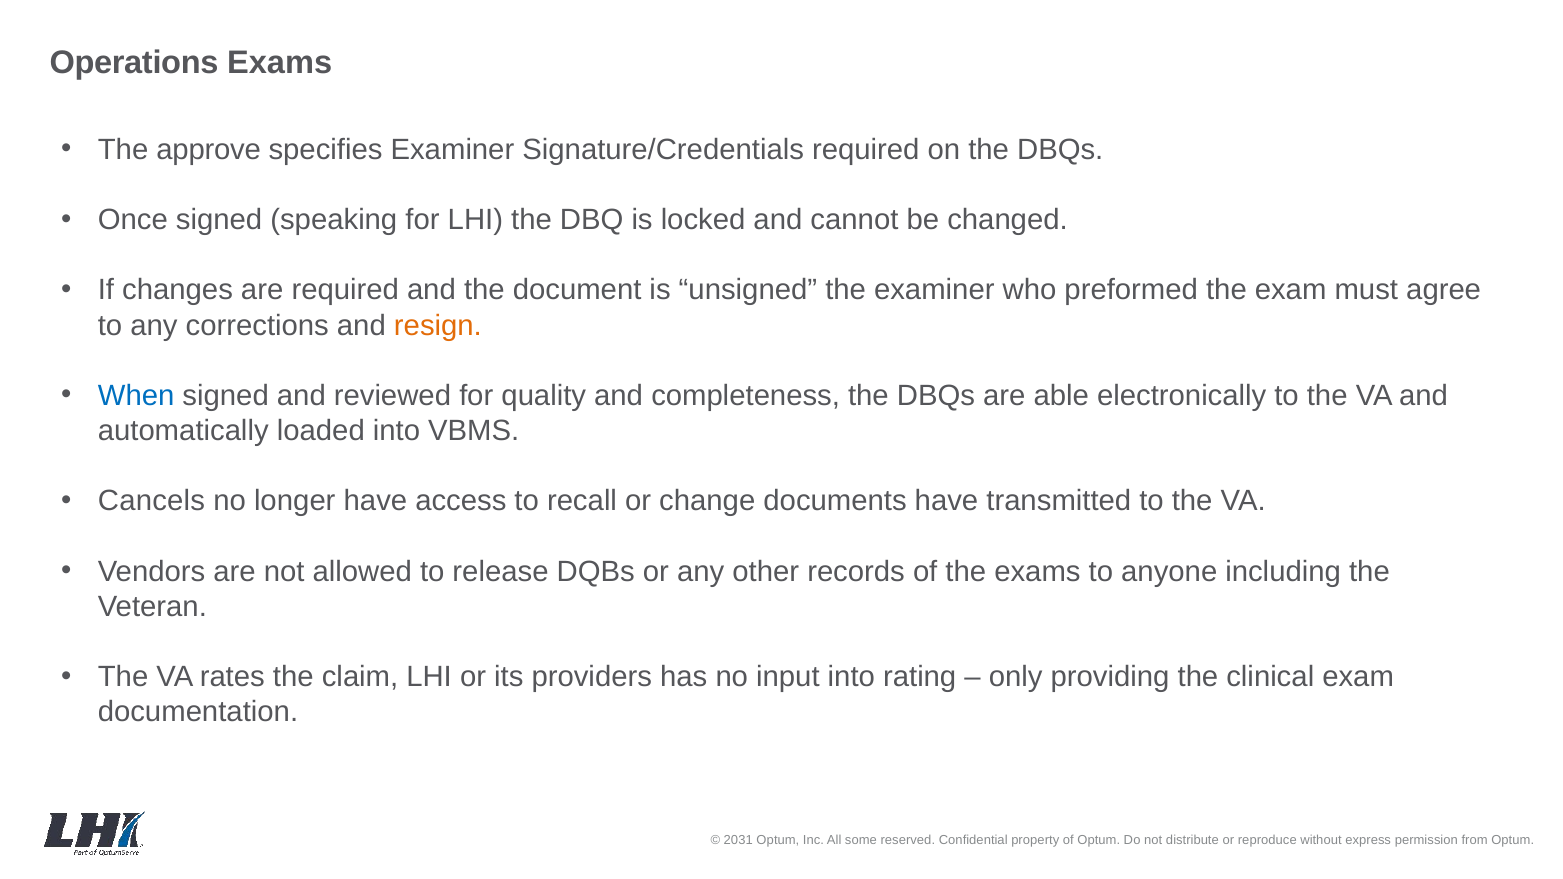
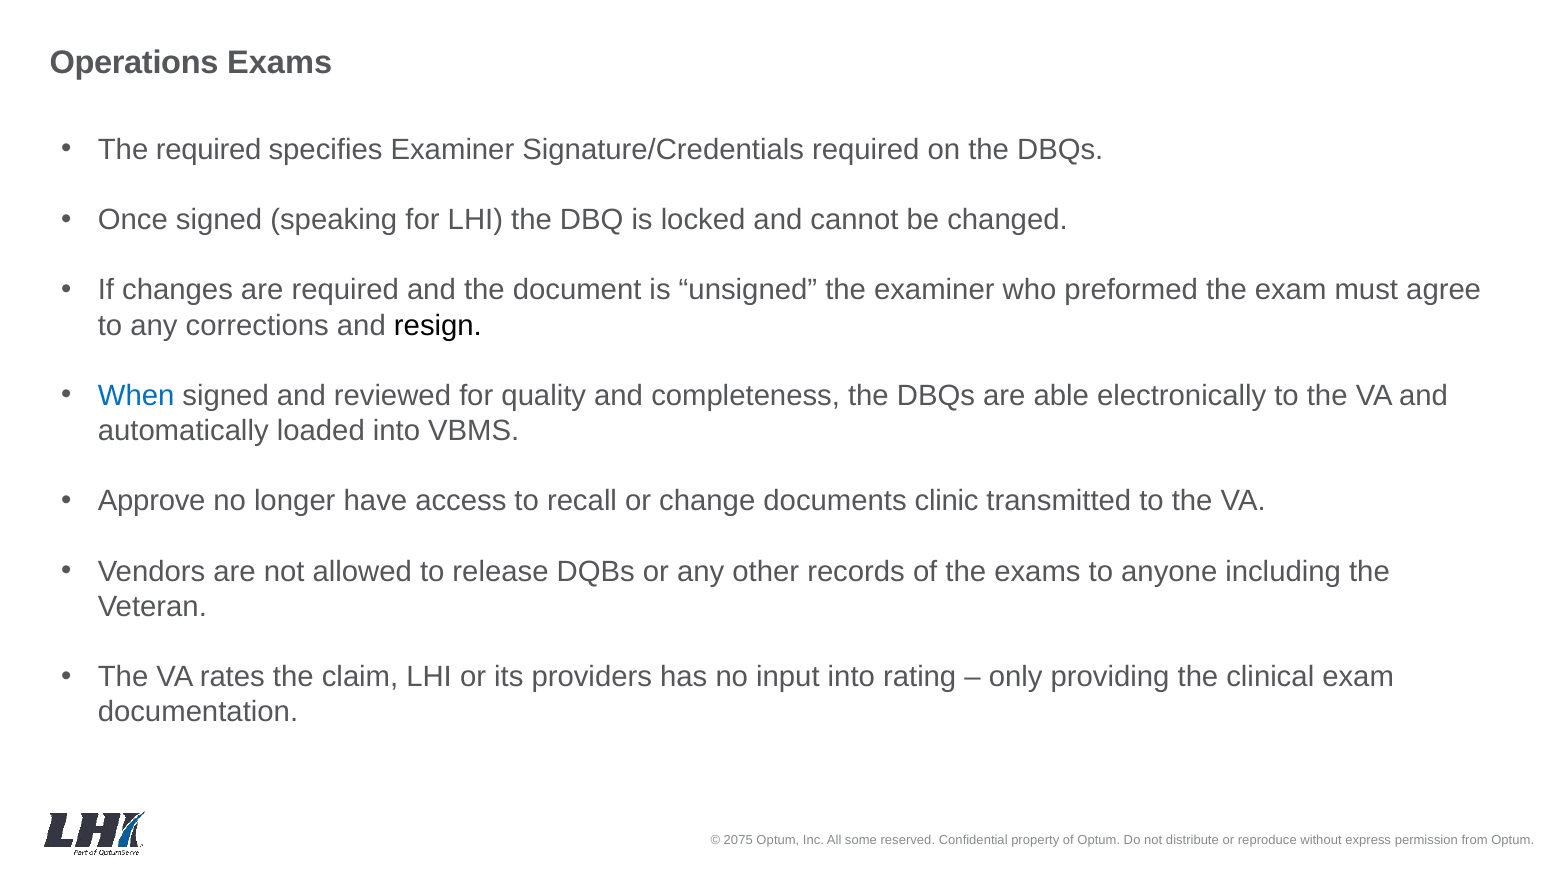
The approve: approve -> required
resign colour: orange -> black
Cancels: Cancels -> Approve
documents have: have -> clinic
2031: 2031 -> 2075
